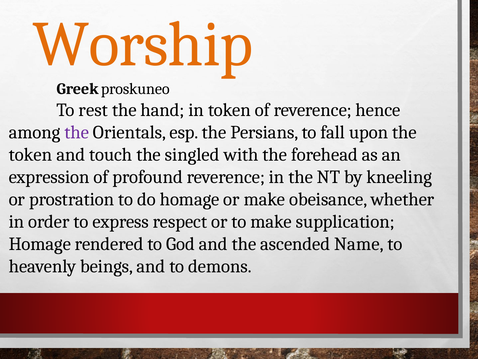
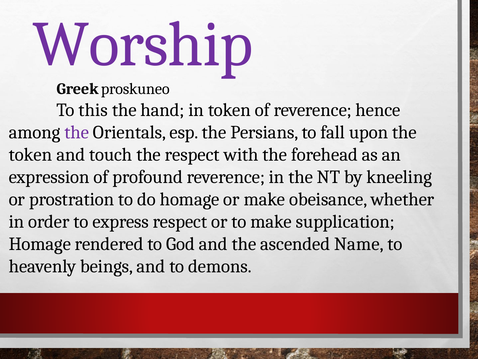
Worship colour: orange -> purple
rest: rest -> this
the singled: singled -> respect
